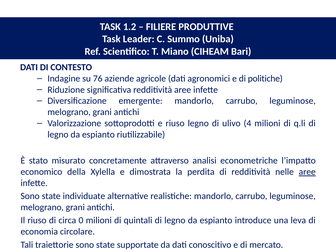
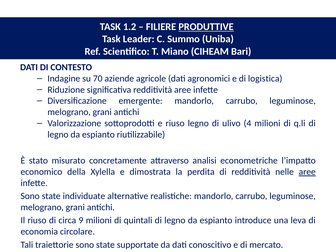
PRODUTTIVE underline: none -> present
76: 76 -> 70
politiche: politiche -> logistica
0: 0 -> 9
